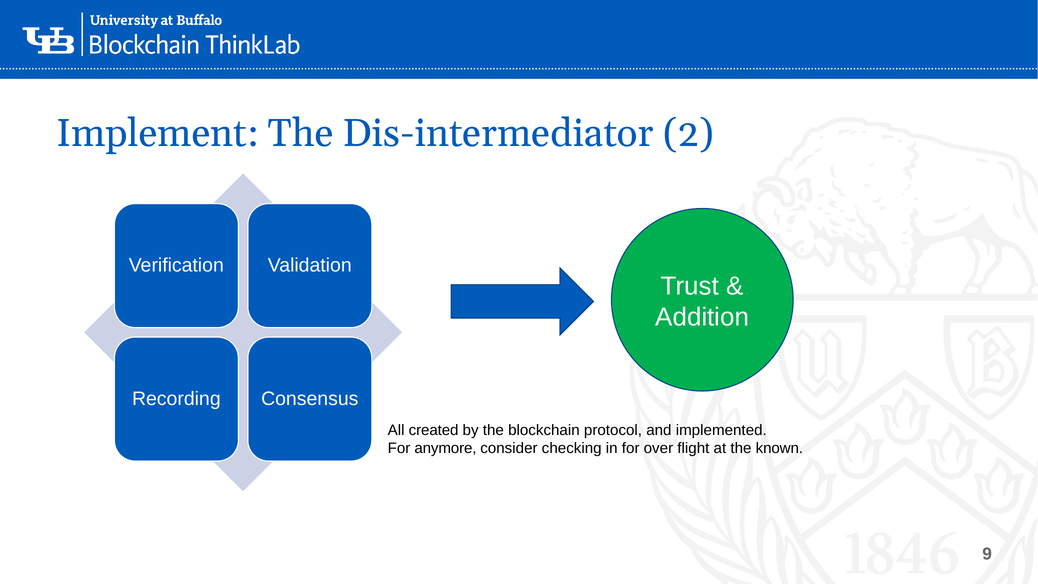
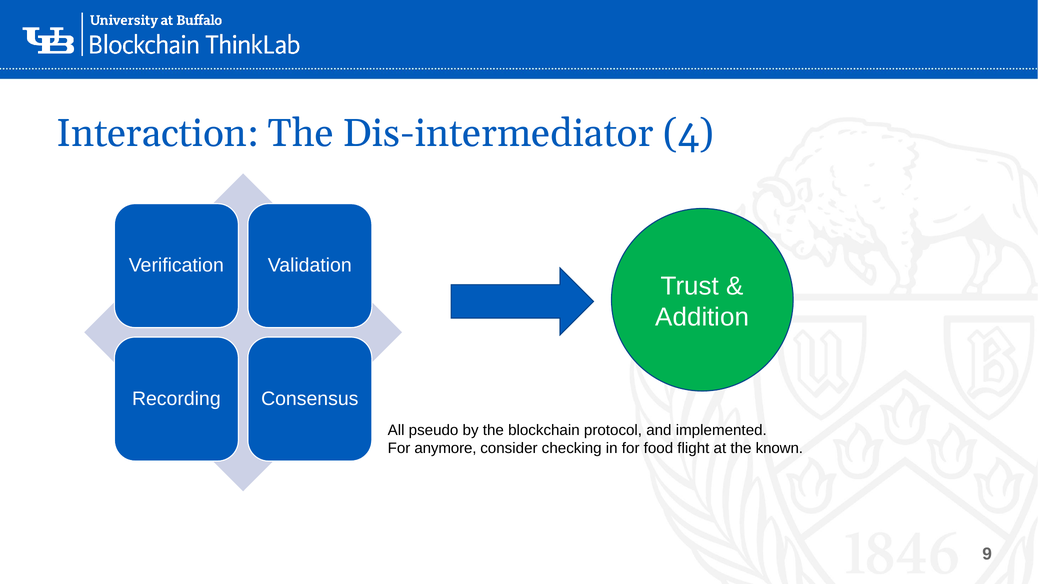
Implement: Implement -> Interaction
2: 2 -> 4
created: created -> pseudo
over: over -> food
